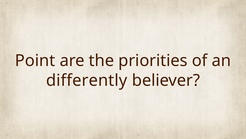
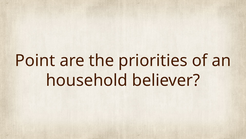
differently: differently -> household
